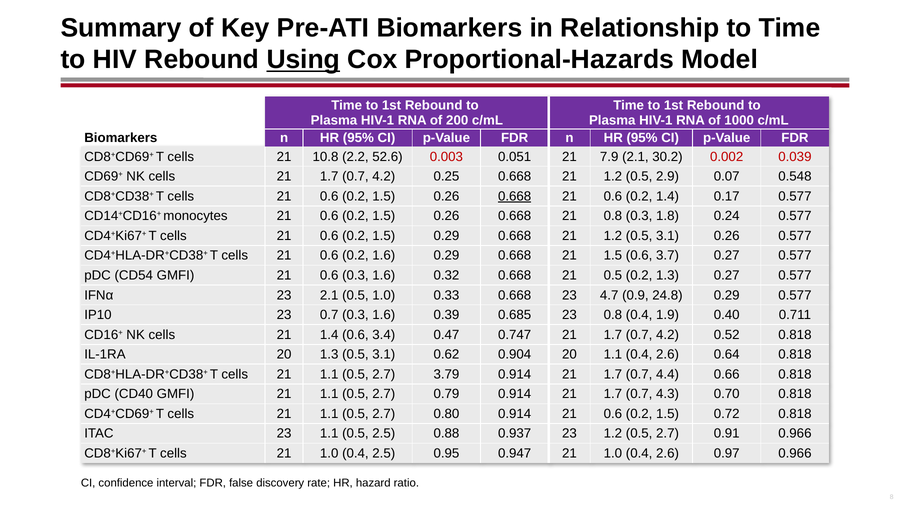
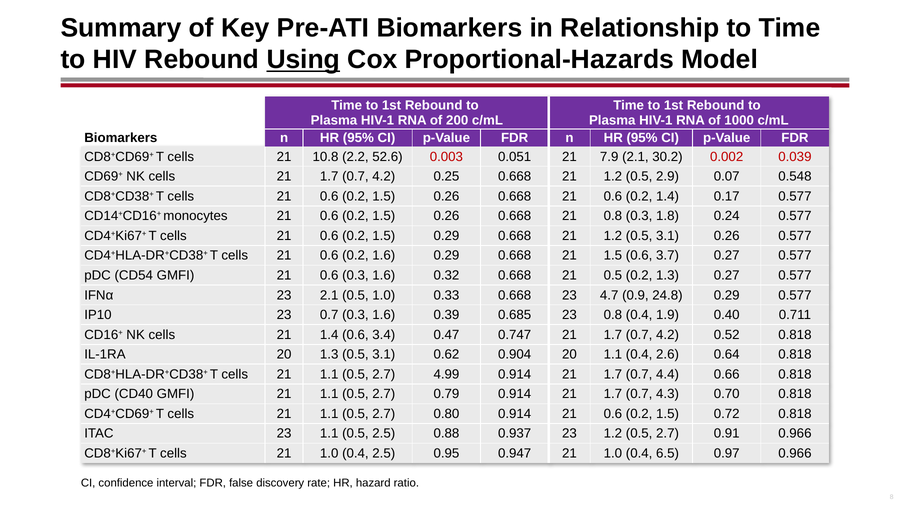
0.668 at (515, 196) underline: present -> none
3.79: 3.79 -> 4.99
1.0 0.4 2.6: 2.6 -> 6.5
